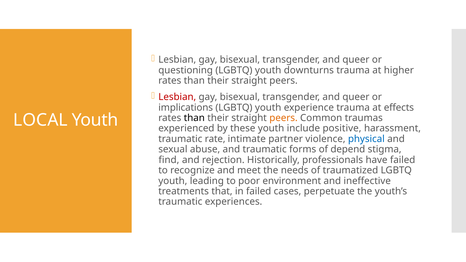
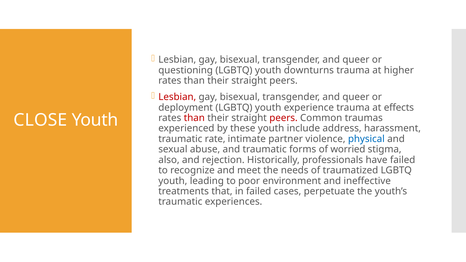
implications: implications -> deployment
than at (194, 118) colour: black -> red
peers at (284, 118) colour: orange -> red
LOCAL: LOCAL -> CLOSE
positive: positive -> address
depend: depend -> worried
find: find -> also
